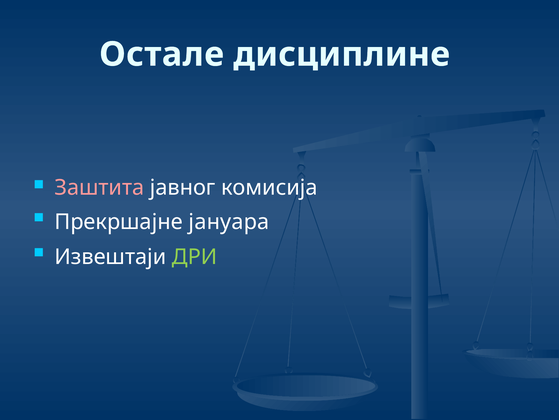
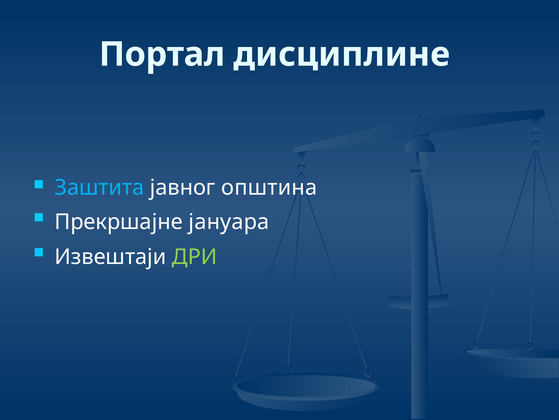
Остале: Остале -> Портал
Заштита colour: pink -> light blue
комисија: комисија -> општина
